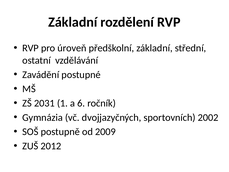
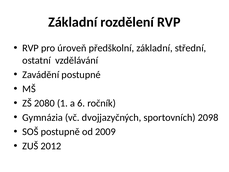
2031: 2031 -> 2080
2002: 2002 -> 2098
